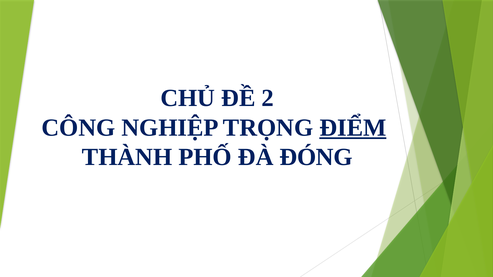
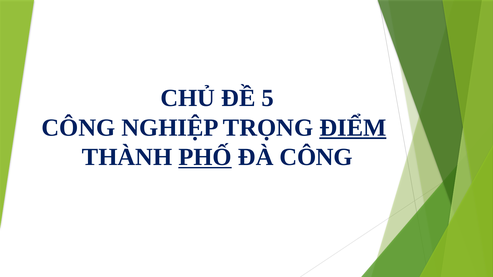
2: 2 -> 5
PHỐ underline: none -> present
ĐÀ ĐÓNG: ĐÓNG -> CÔNG
